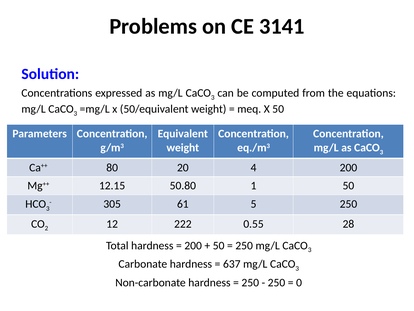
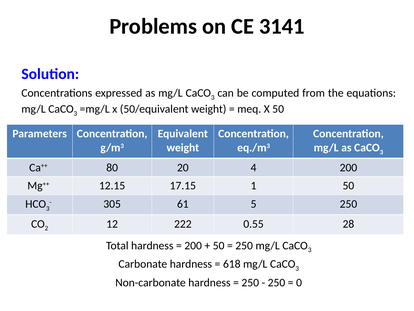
50.80: 50.80 -> 17.15
637: 637 -> 618
